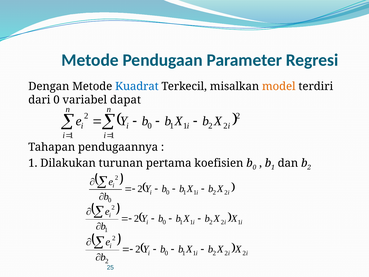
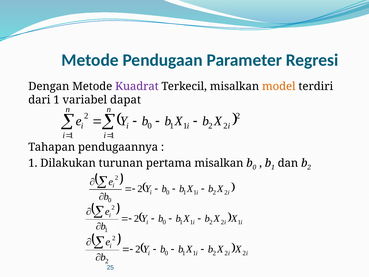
Kuadrat colour: blue -> purple
dari 0: 0 -> 1
pertama koefisien: koefisien -> misalkan
